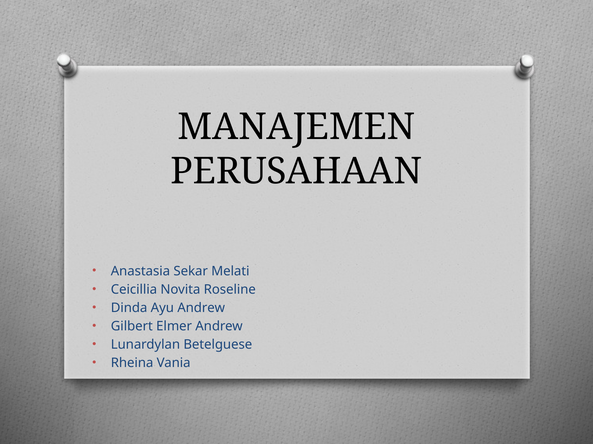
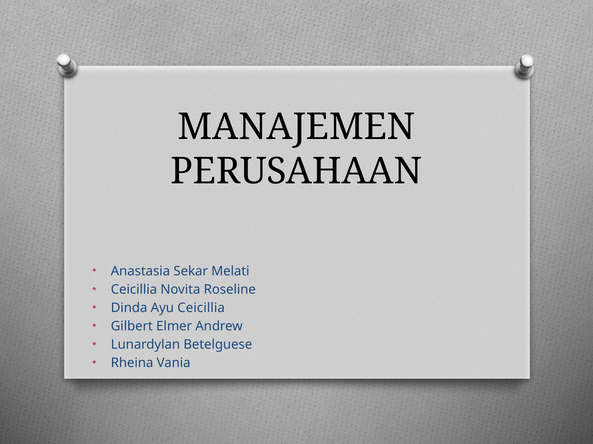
Ayu Andrew: Andrew -> Ceicillia
